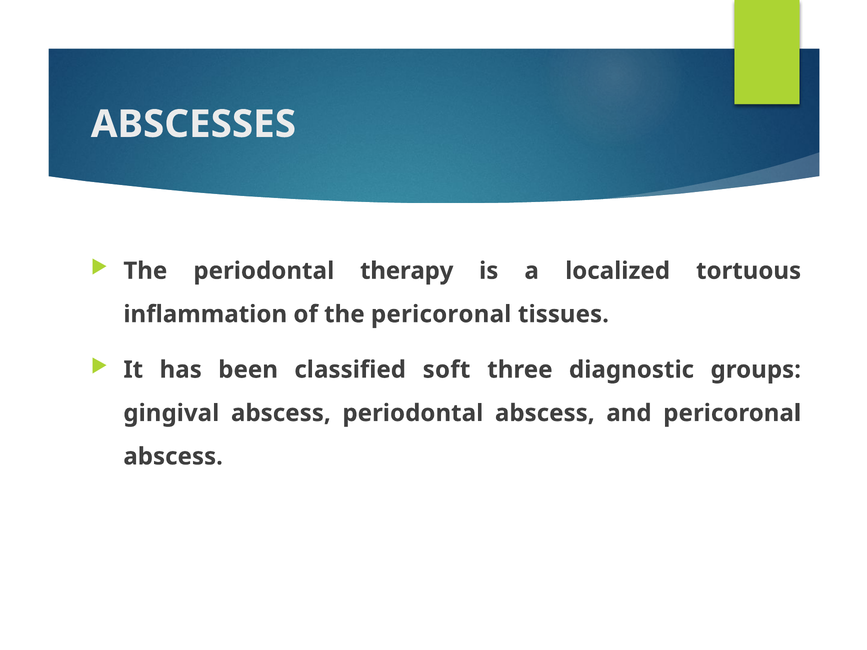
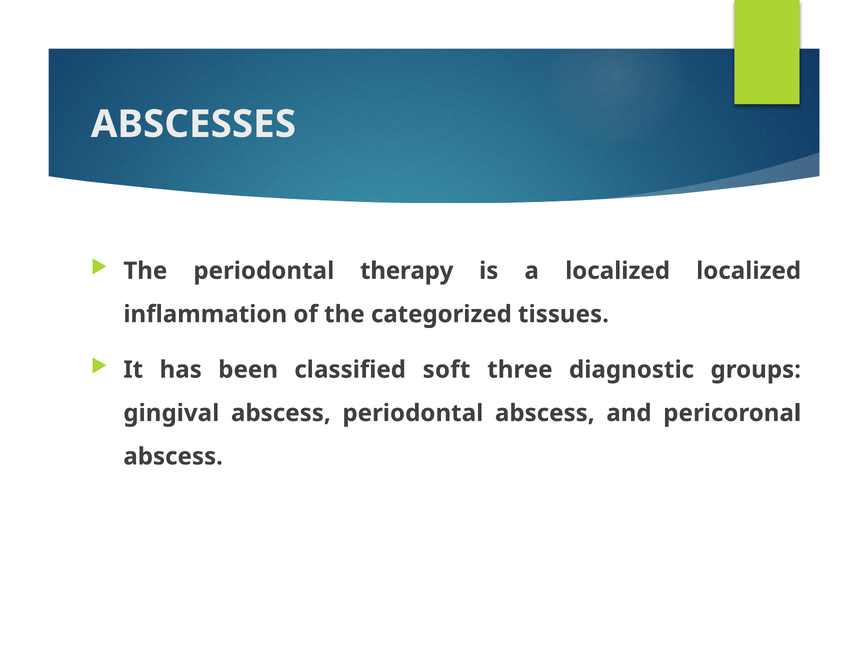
localized tortuous: tortuous -> localized
the pericoronal: pericoronal -> categorized
